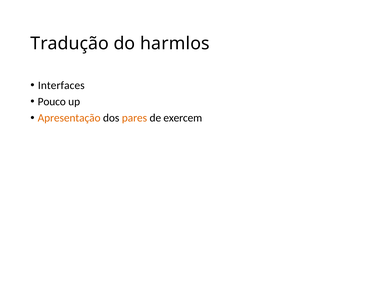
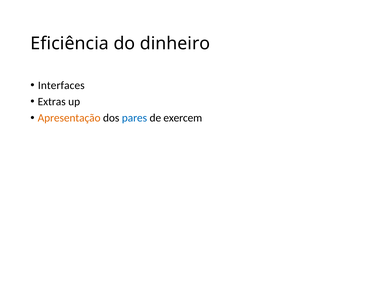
Tradução: Tradução -> Eficiência
harmlos: harmlos -> dinheiro
Pouco: Pouco -> Extras
pares colour: orange -> blue
